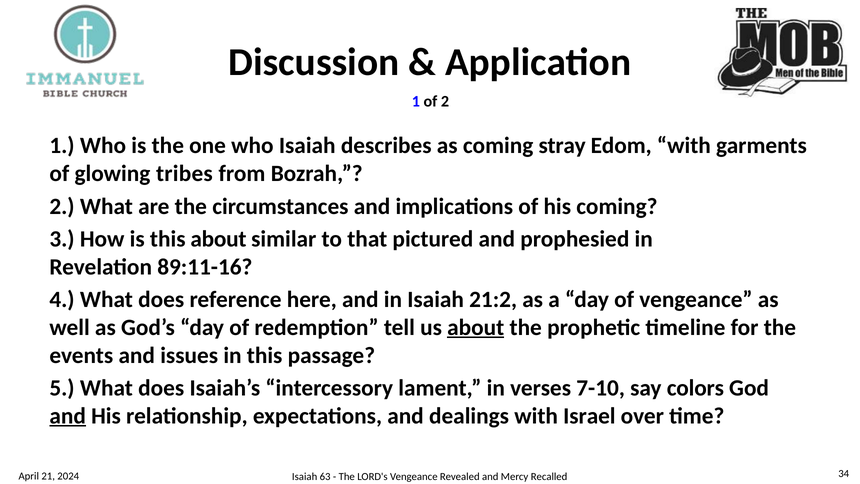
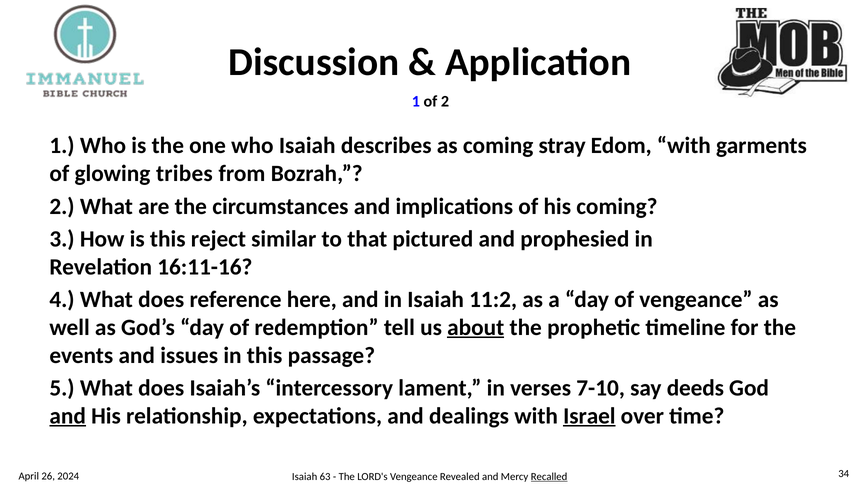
this about: about -> reject
89:11-16: 89:11-16 -> 16:11-16
21:2: 21:2 -> 11:2
colors: colors -> deeds
Israel underline: none -> present
21: 21 -> 26
Recalled underline: none -> present
